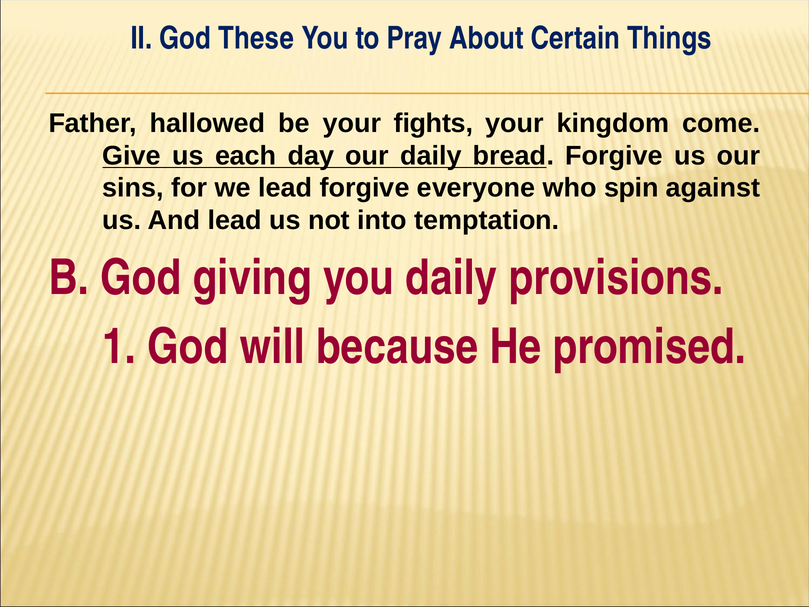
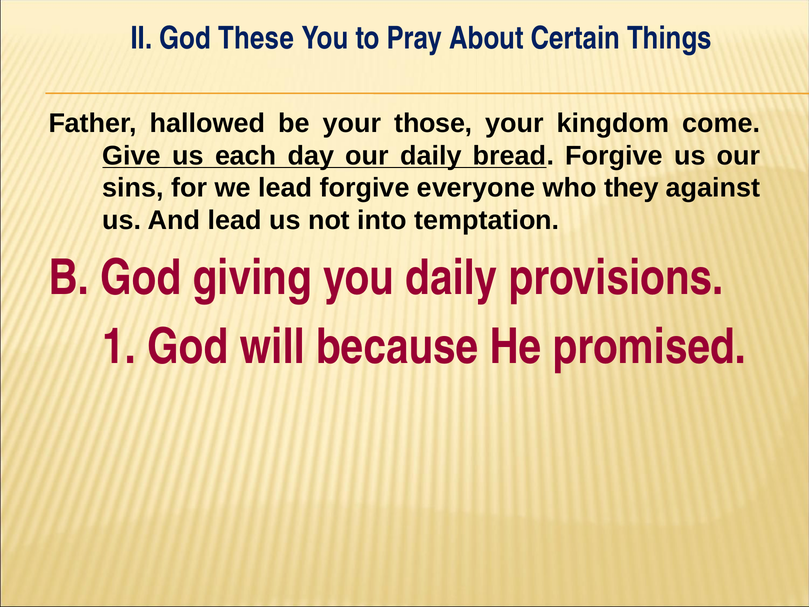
fights: fights -> those
spin: spin -> they
